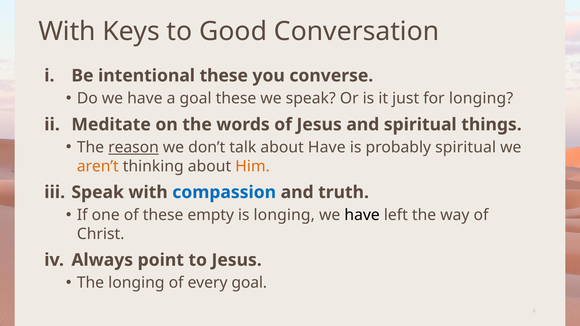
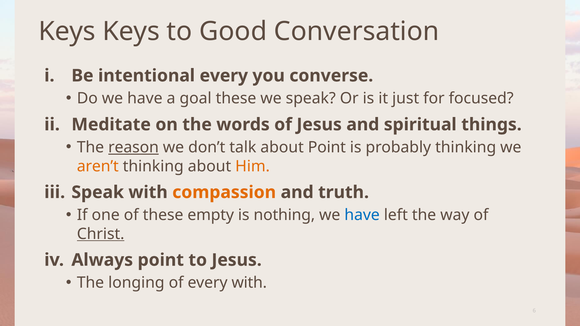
With at (67, 31): With -> Keys
intentional these: these -> every
for longing: longing -> focused
about Have: Have -> Point
probably spiritual: spiritual -> thinking
compassion colour: blue -> orange
is longing: longing -> nothing
have at (362, 215) colour: black -> blue
Christ underline: none -> present
every goal: goal -> with
